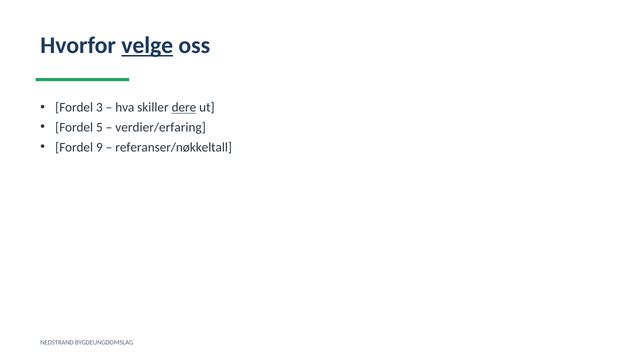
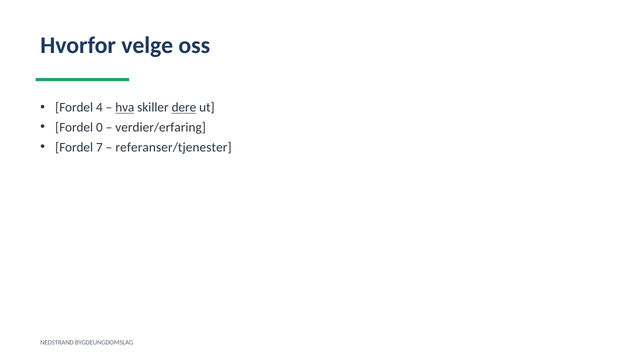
velge underline: present -> none
3: 3 -> 4
hva underline: none -> present
5: 5 -> 0
9: 9 -> 7
referanser/nøkkeltall: referanser/nøkkeltall -> referanser/tjenester
